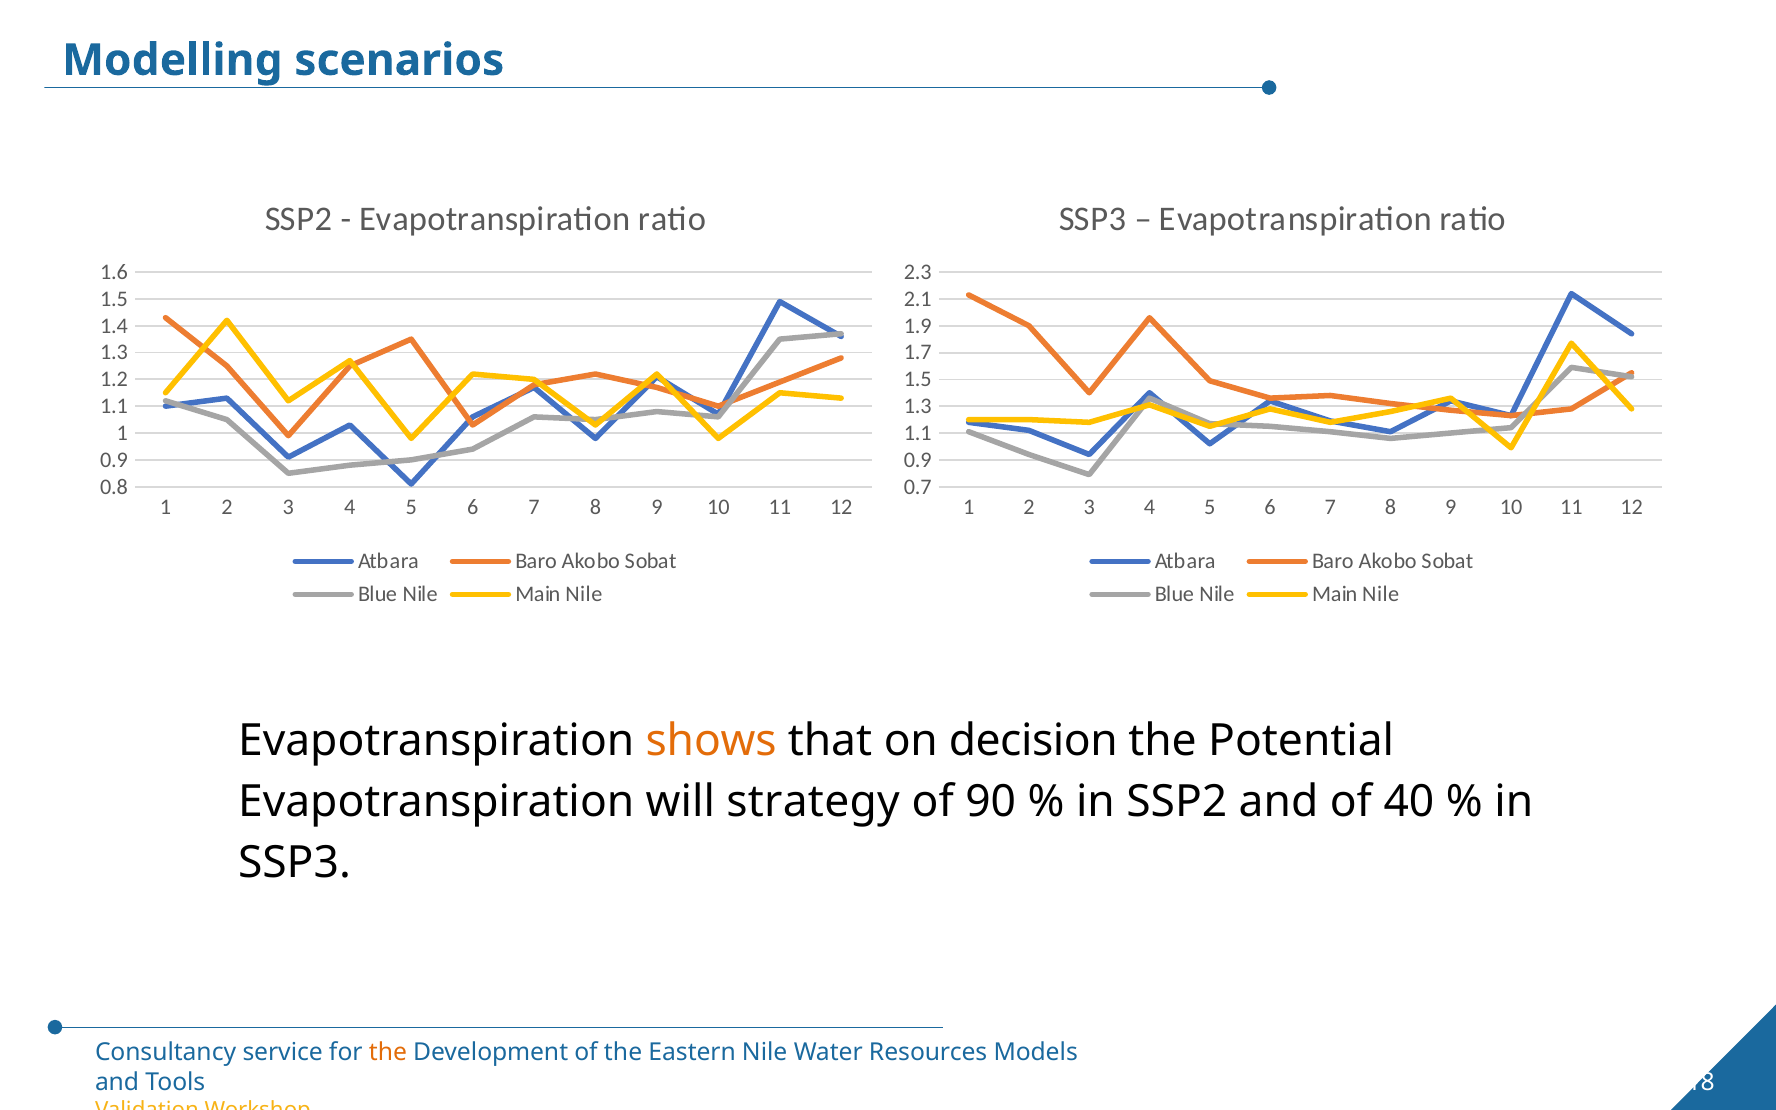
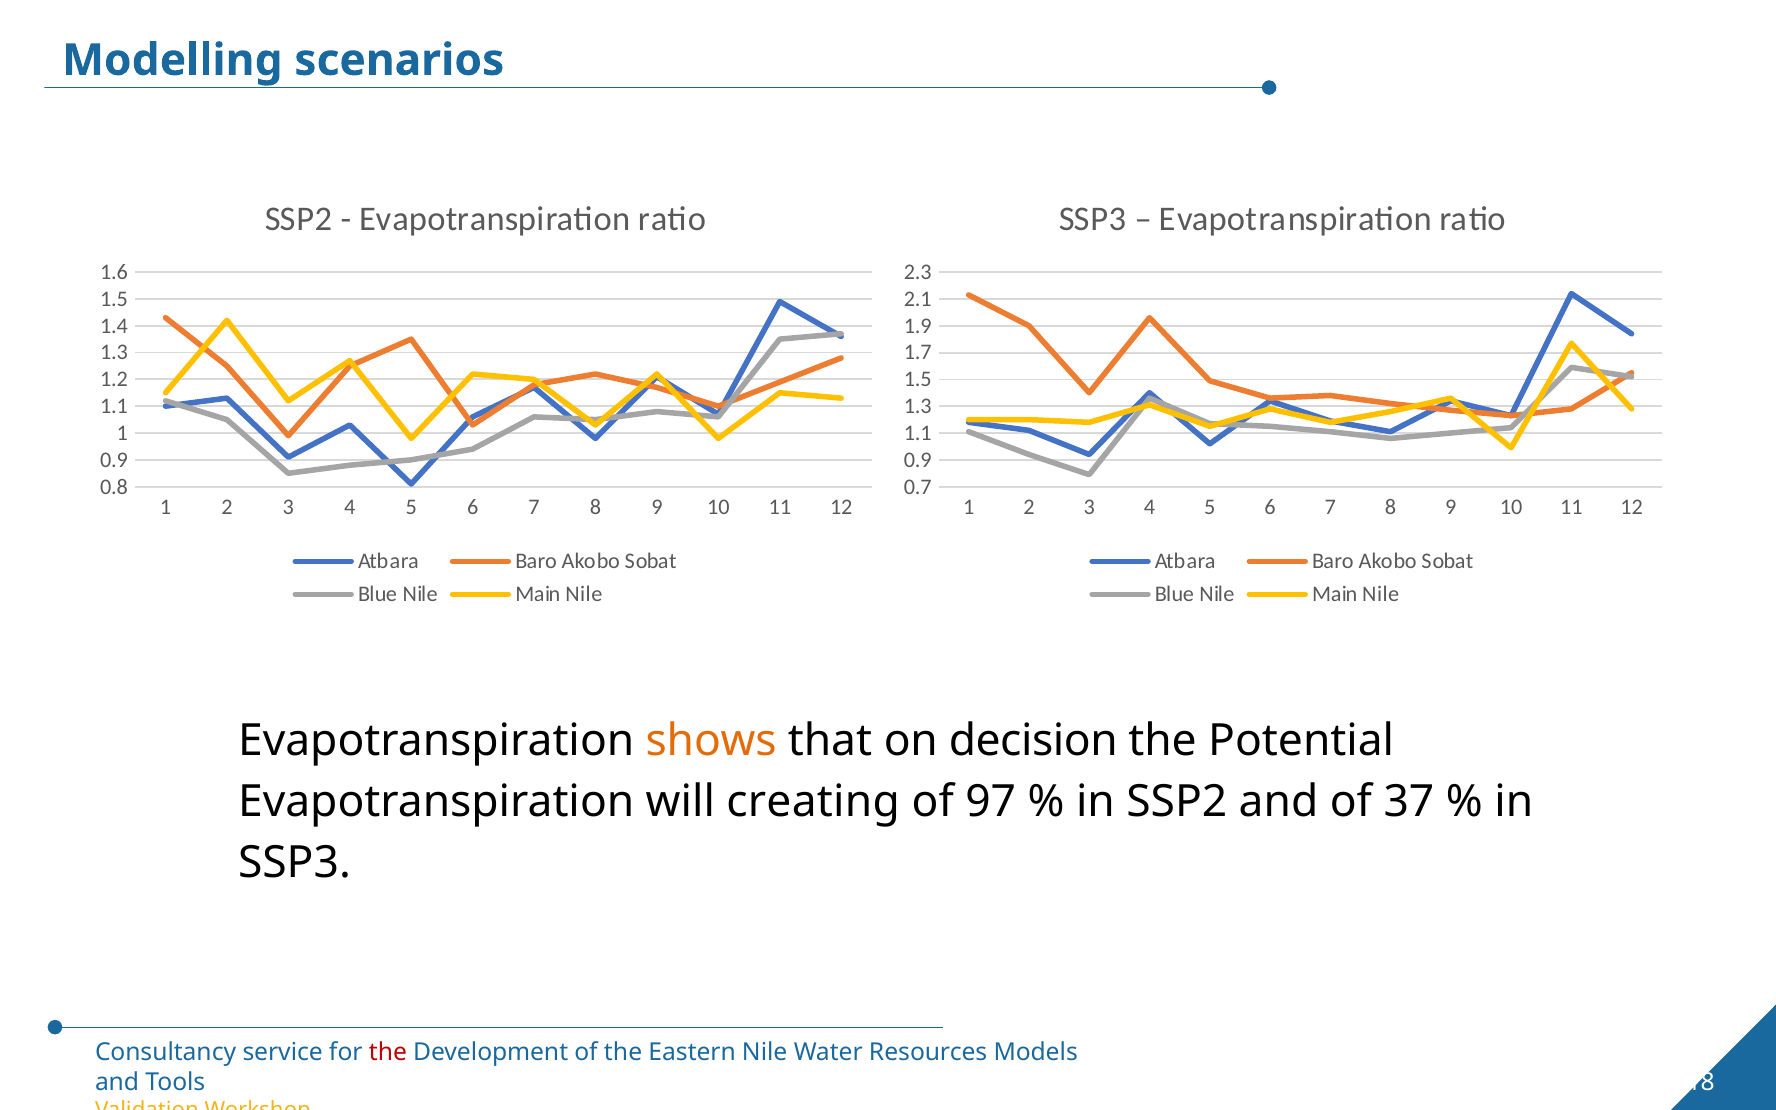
strategy: strategy -> creating
90: 90 -> 97
40: 40 -> 37
the at (388, 1052) colour: orange -> red
